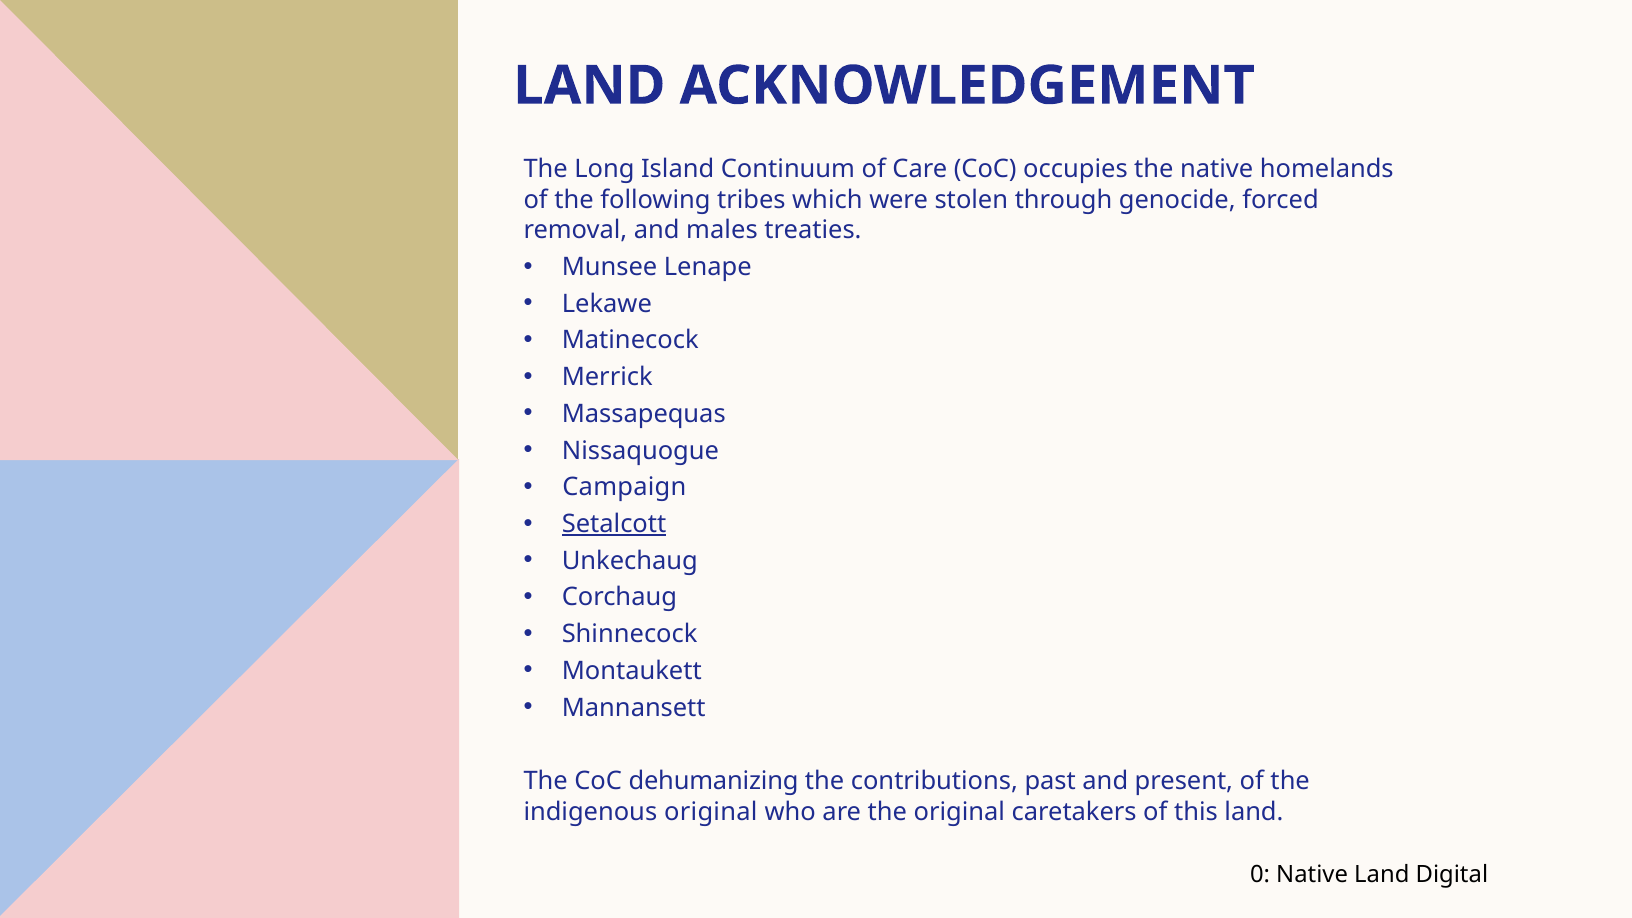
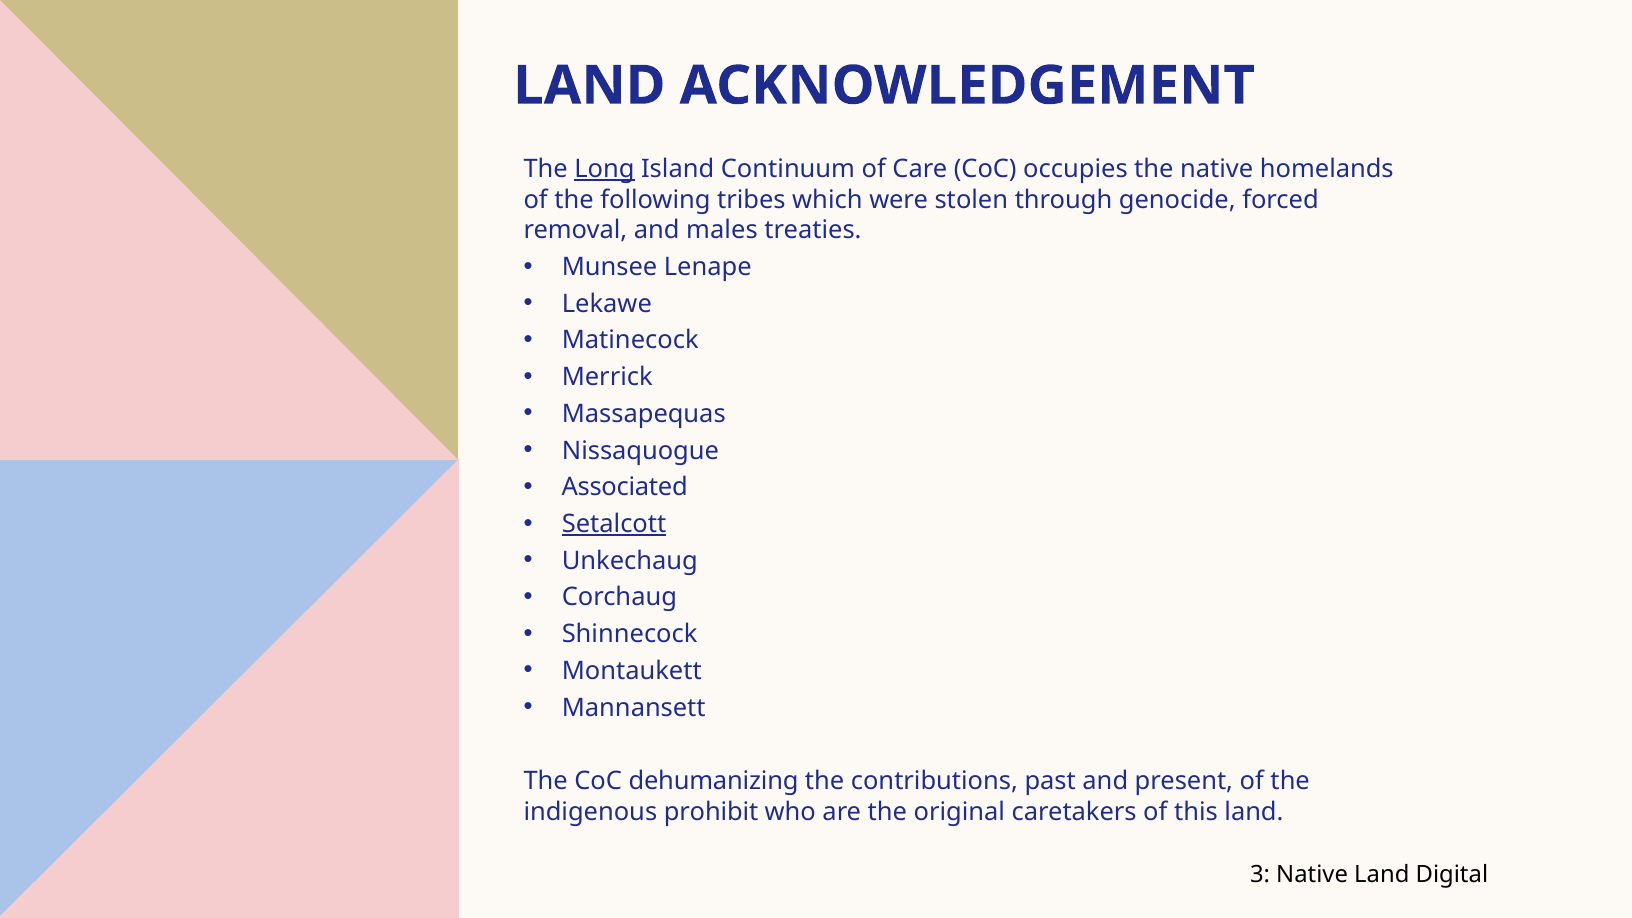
Long underline: none -> present
Campaign: Campaign -> Associated
indigenous original: original -> prohibit
0: 0 -> 3
